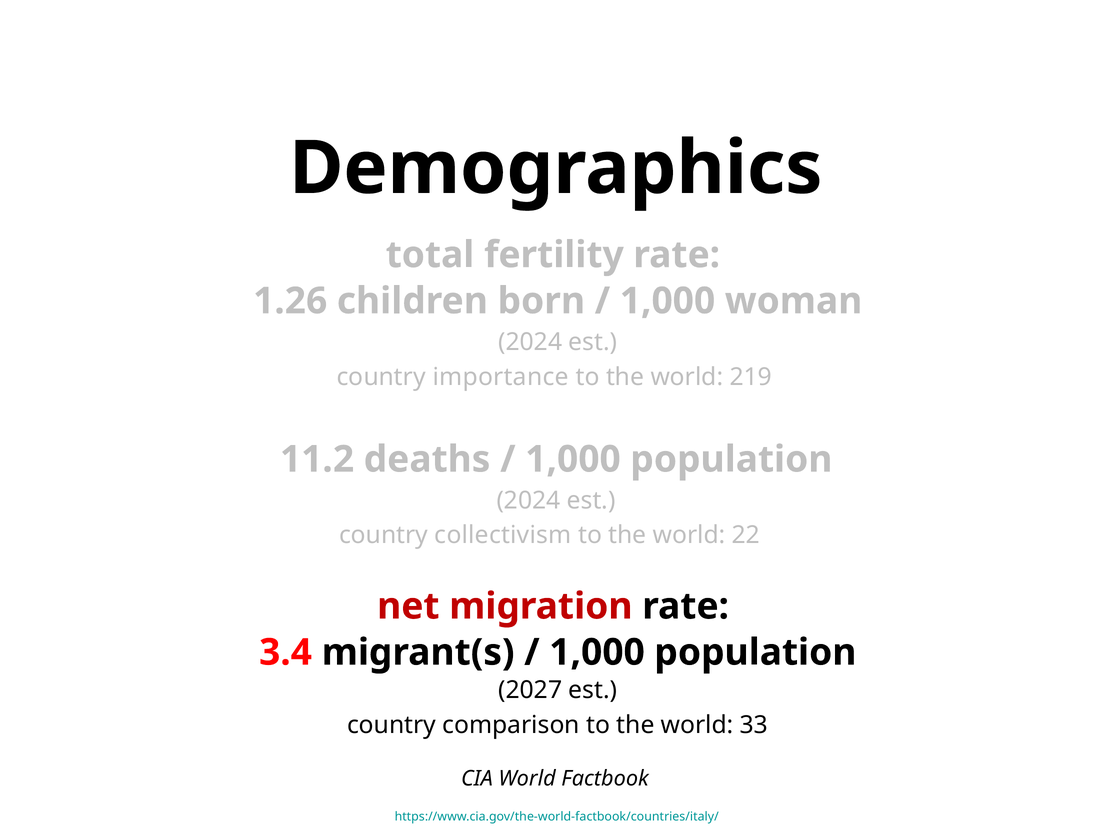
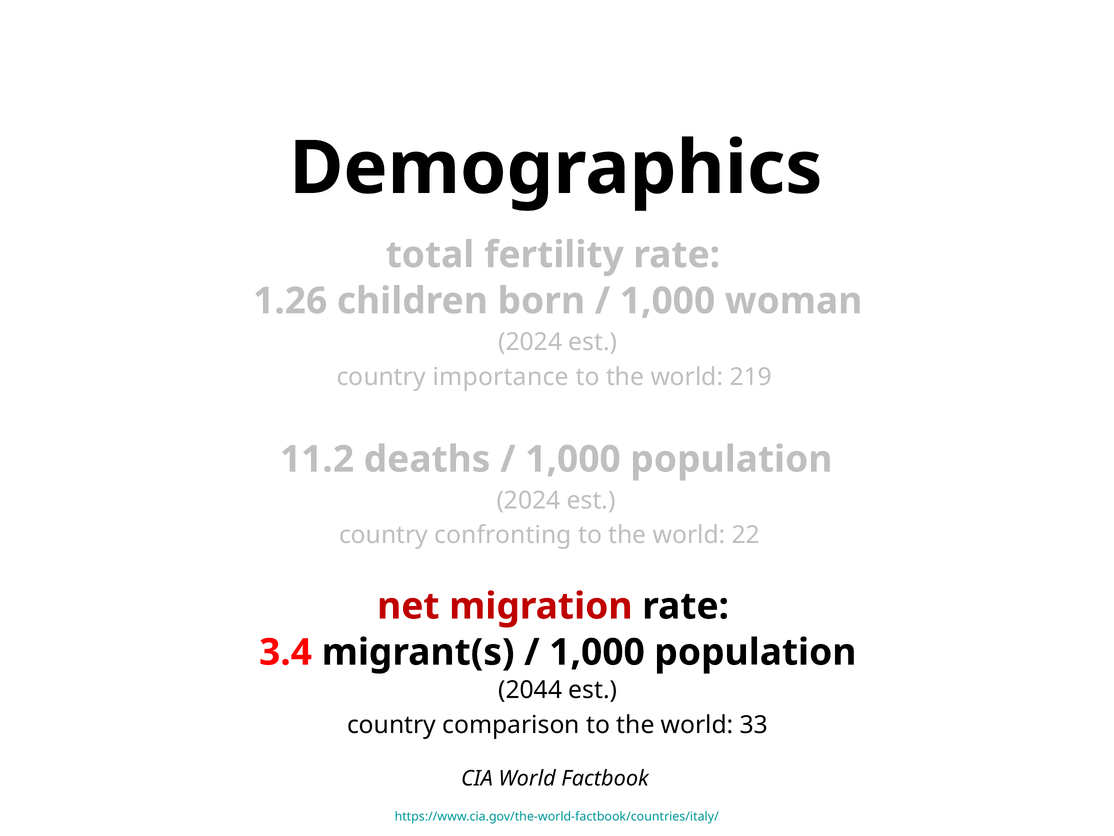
collectivism: collectivism -> confronting
2027: 2027 -> 2044
